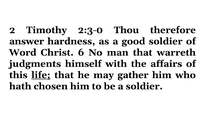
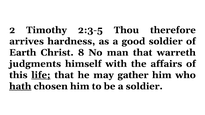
2:3-0: 2:3-0 -> 2:3-5
answer: answer -> arrives
Word: Word -> Earth
6: 6 -> 8
hath underline: none -> present
